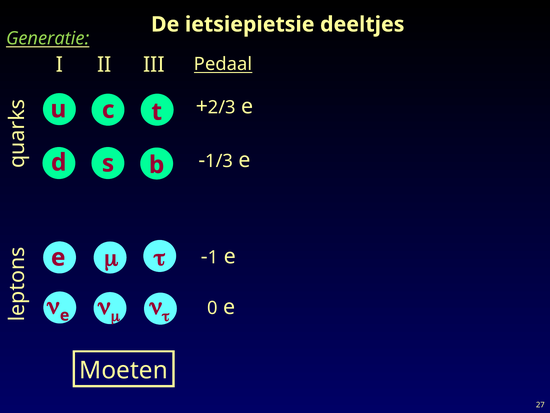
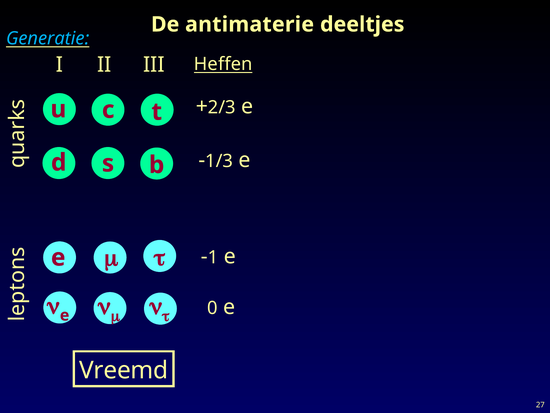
ietsiepietsie: ietsiepietsie -> antimaterie
Generatie colour: light green -> light blue
Pedaal: Pedaal -> Heffen
Moeten: Moeten -> Vreemd
